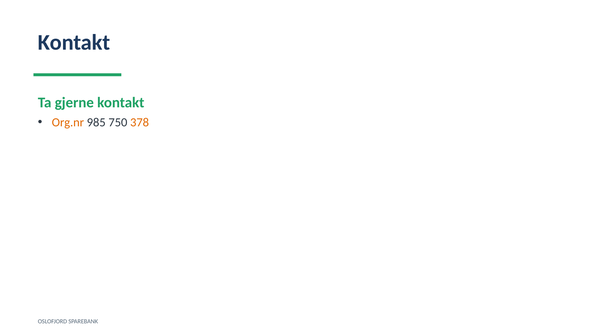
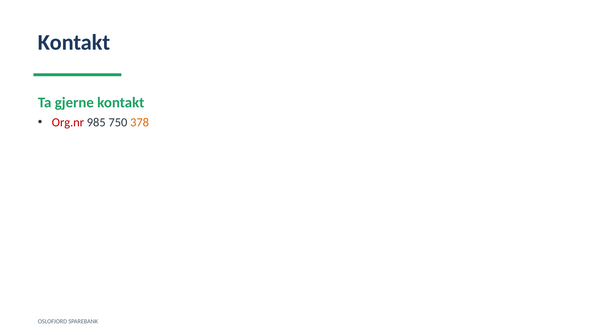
Org.nr colour: orange -> red
